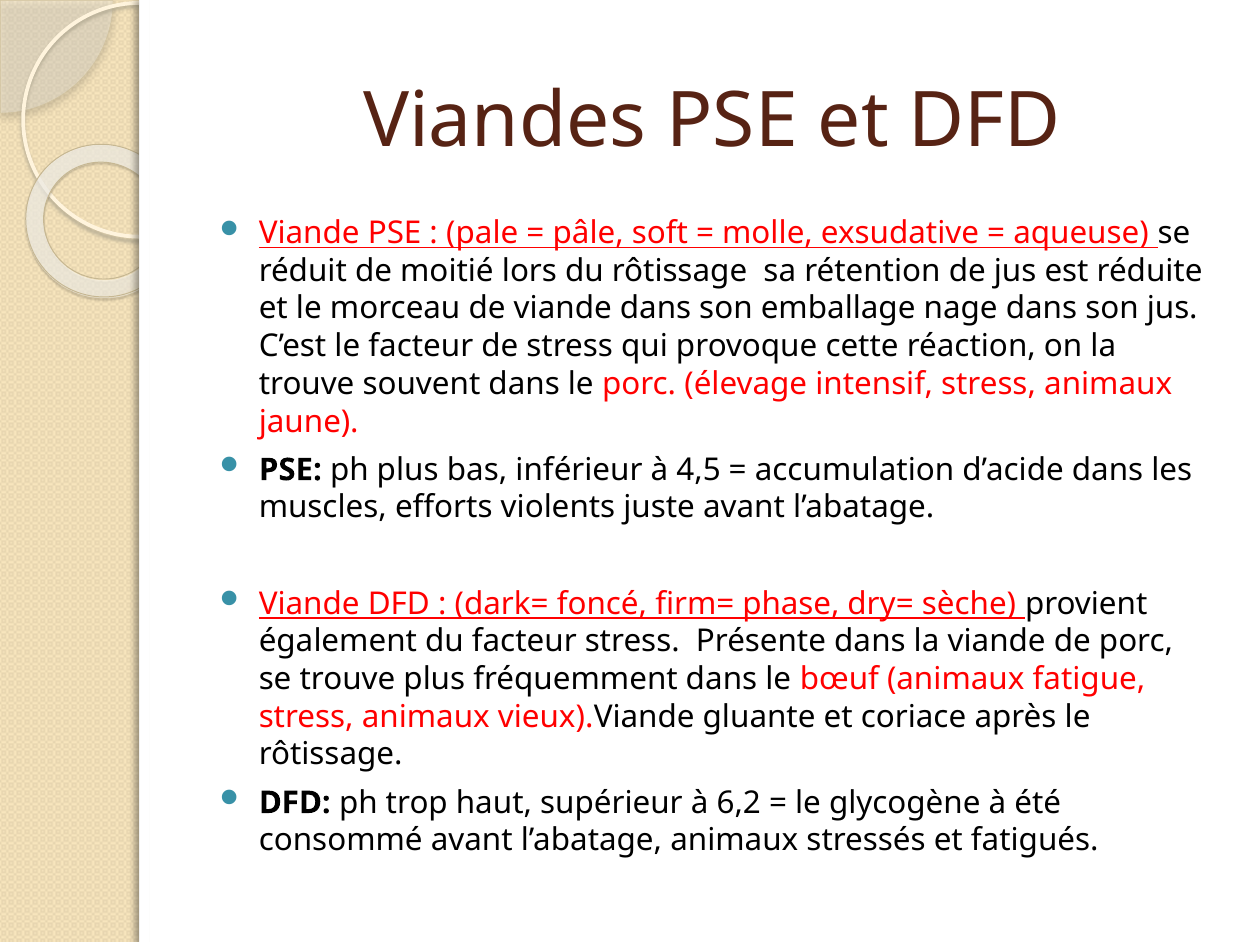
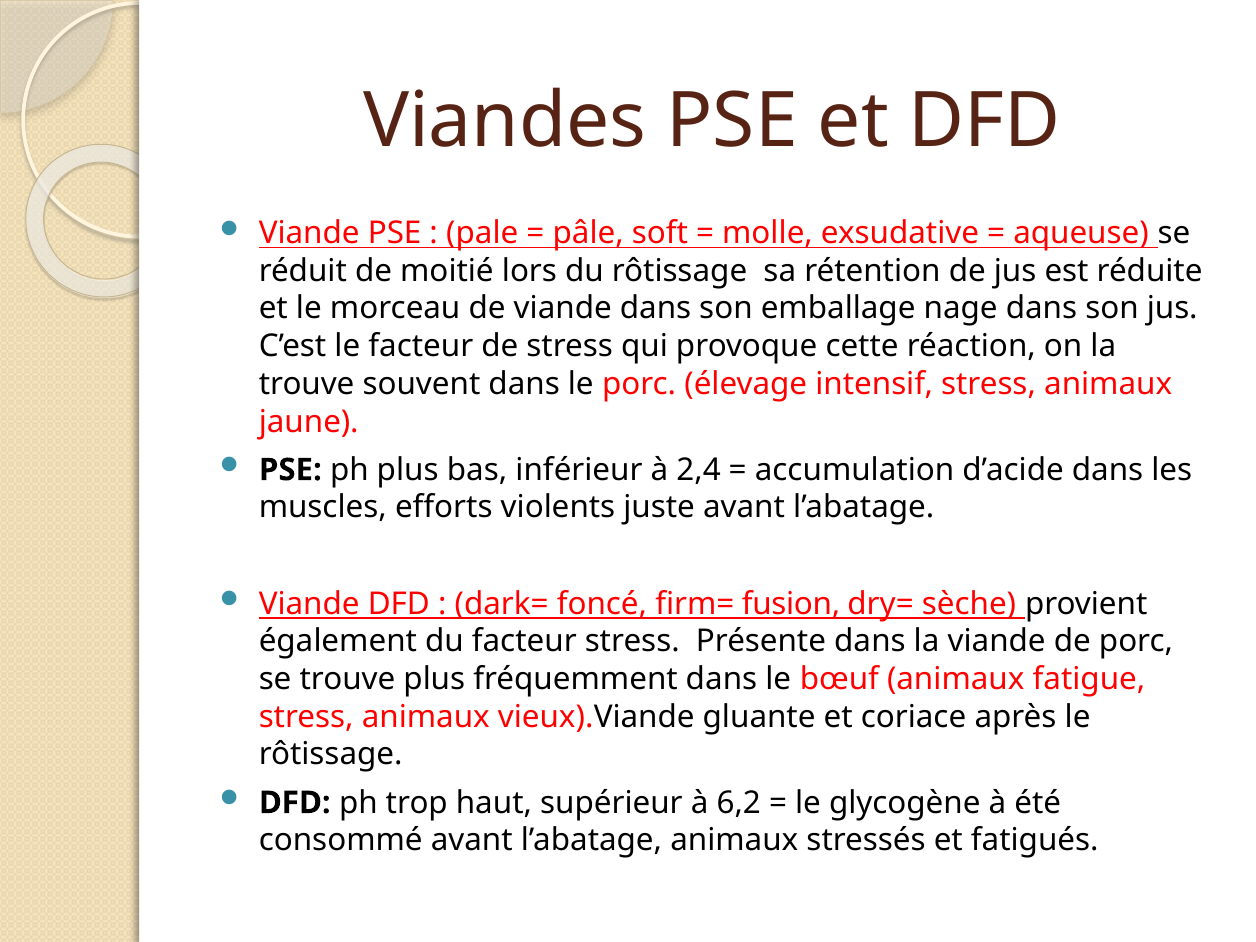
4,5: 4,5 -> 2,4
phase: phase -> fusion
